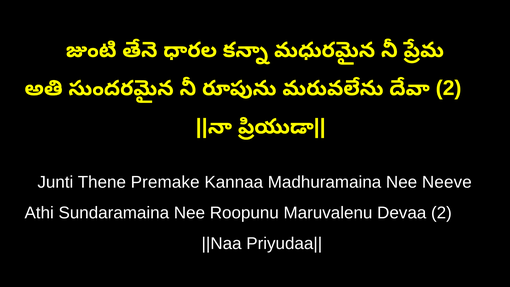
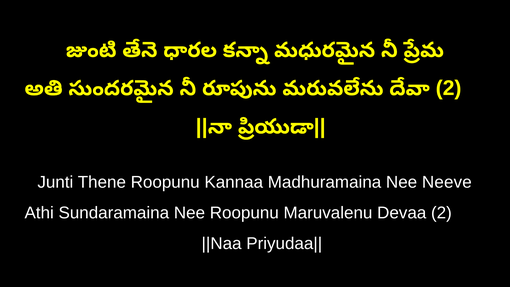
Thene Premake: Premake -> Roopunu
